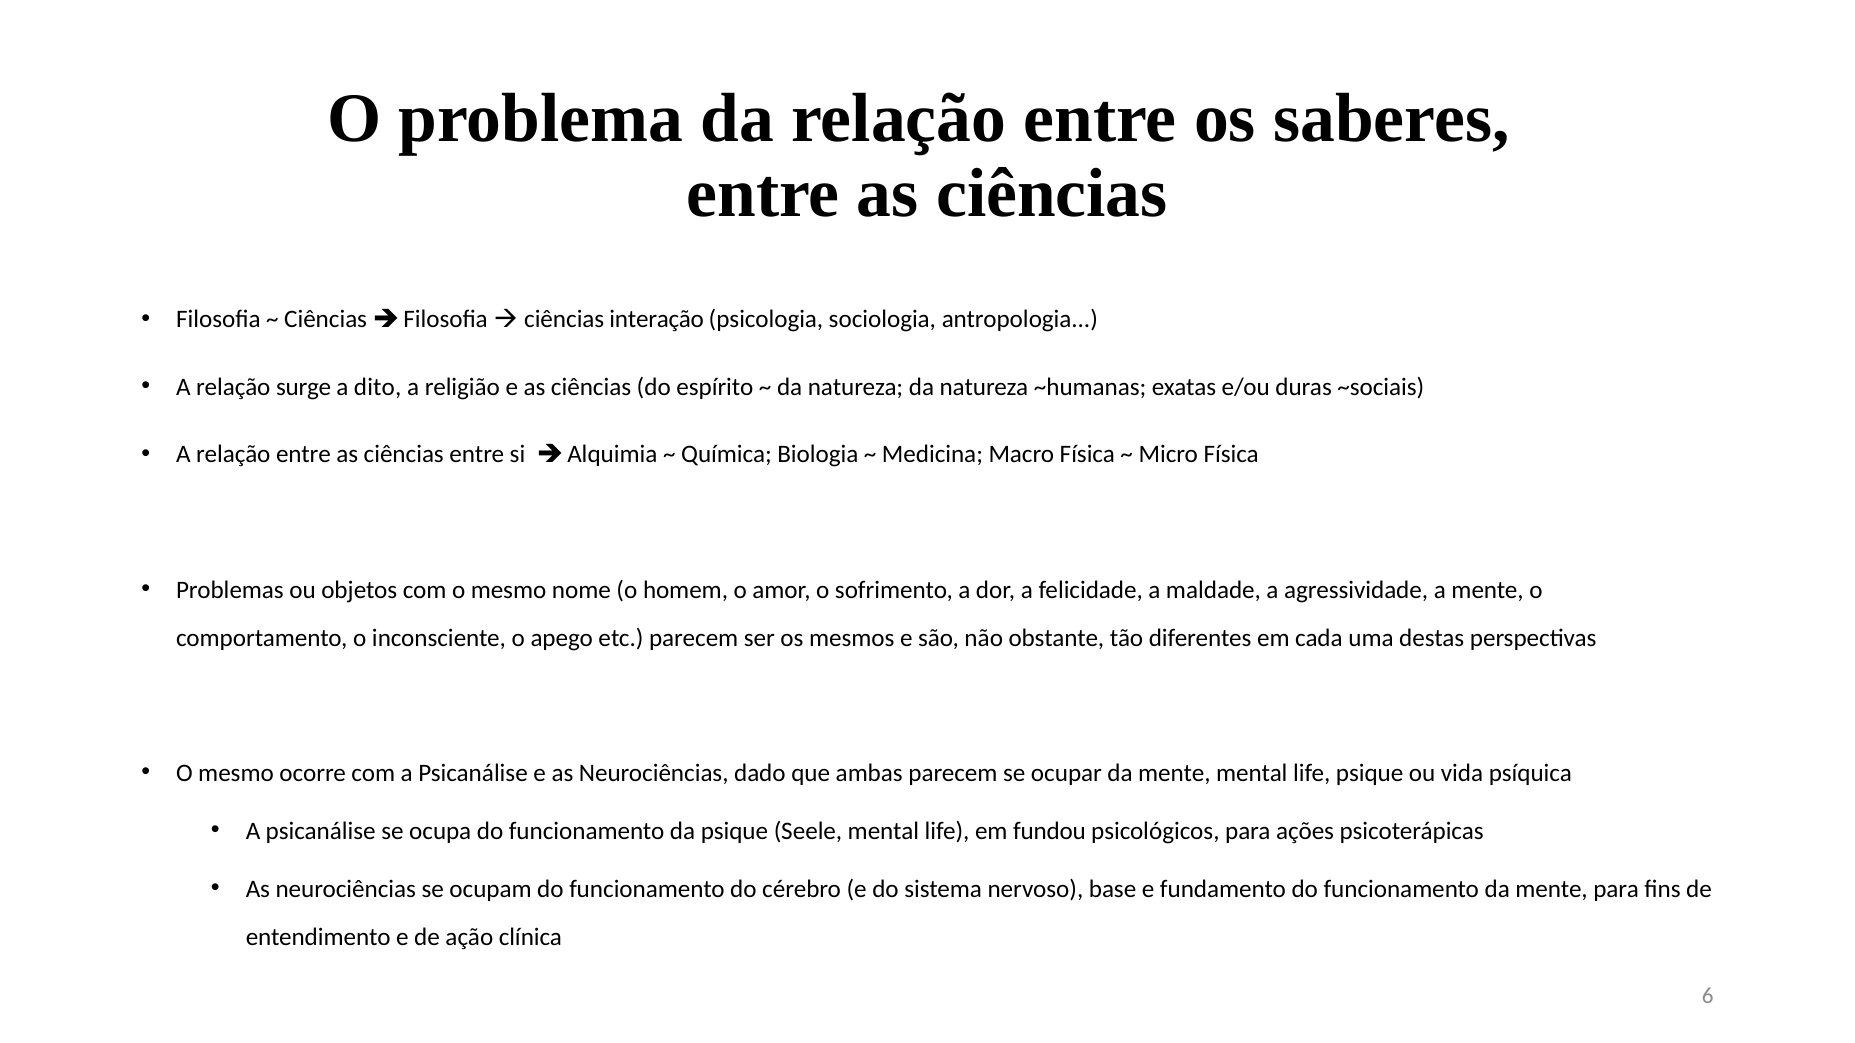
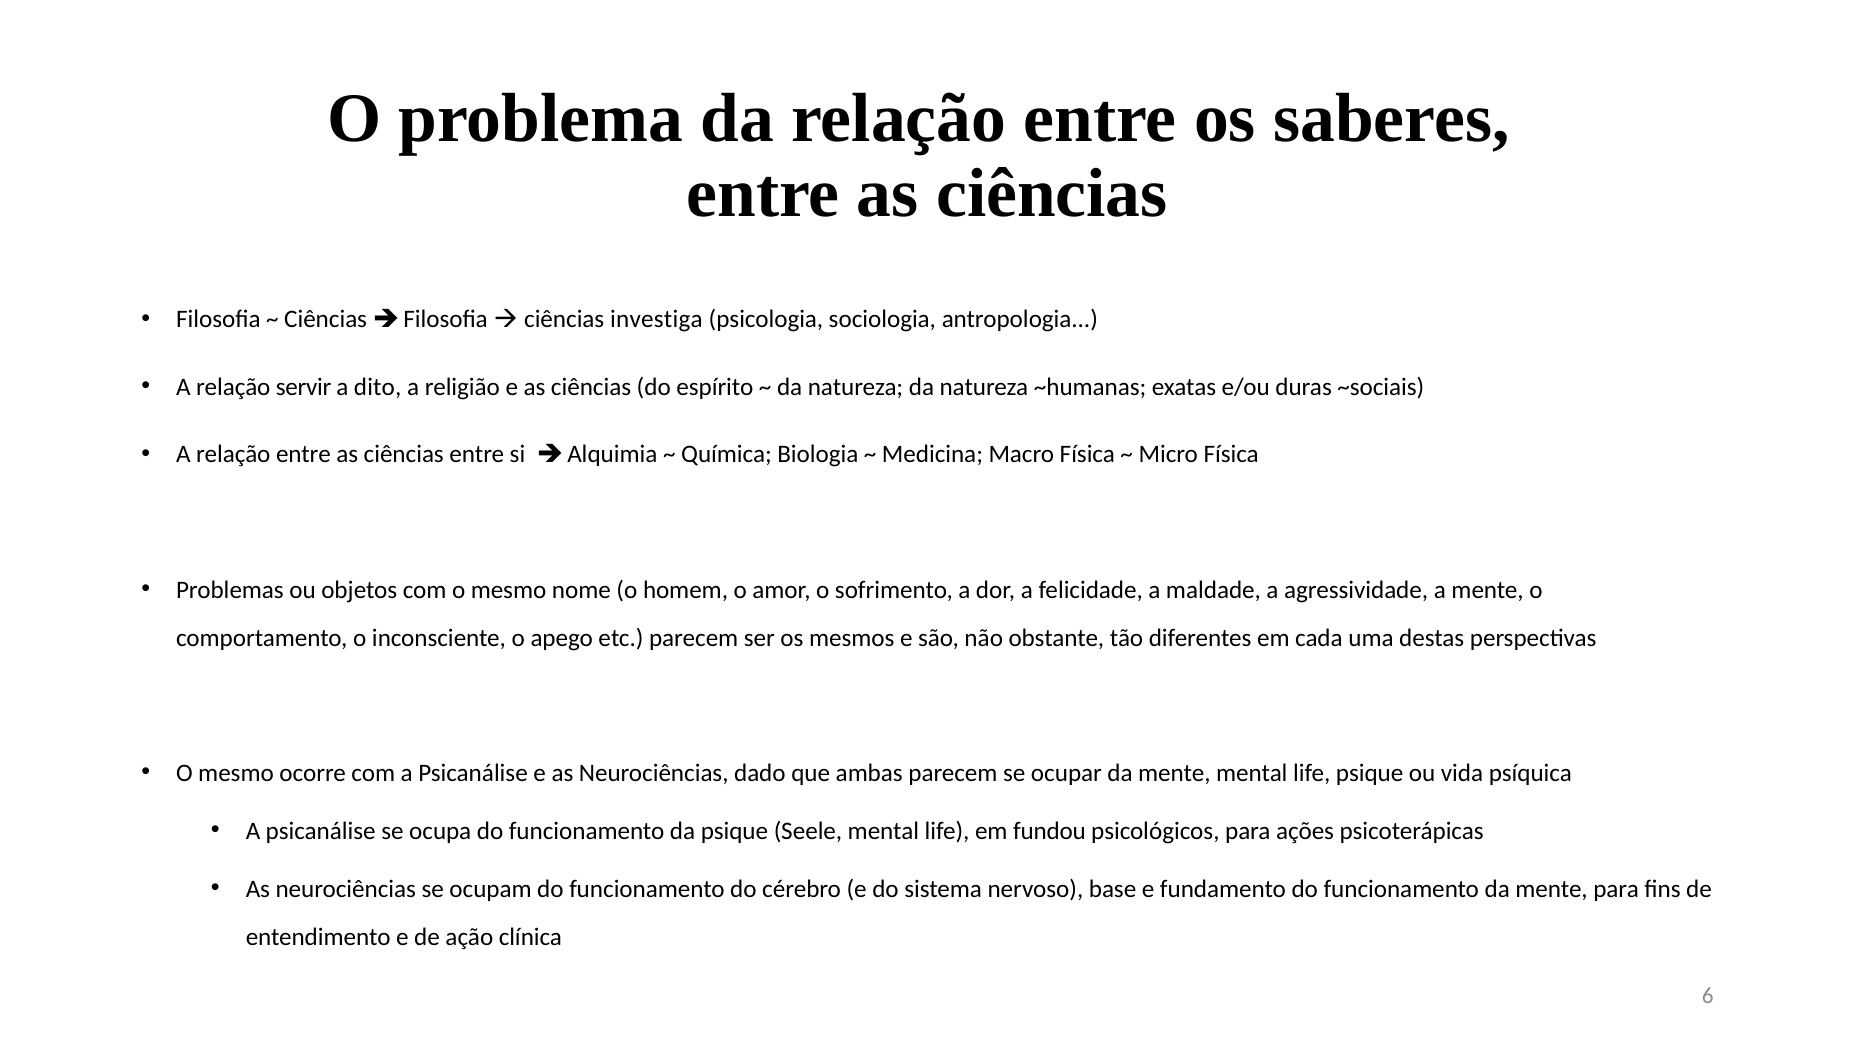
interação: interação -> investiga
surge: surge -> servir
